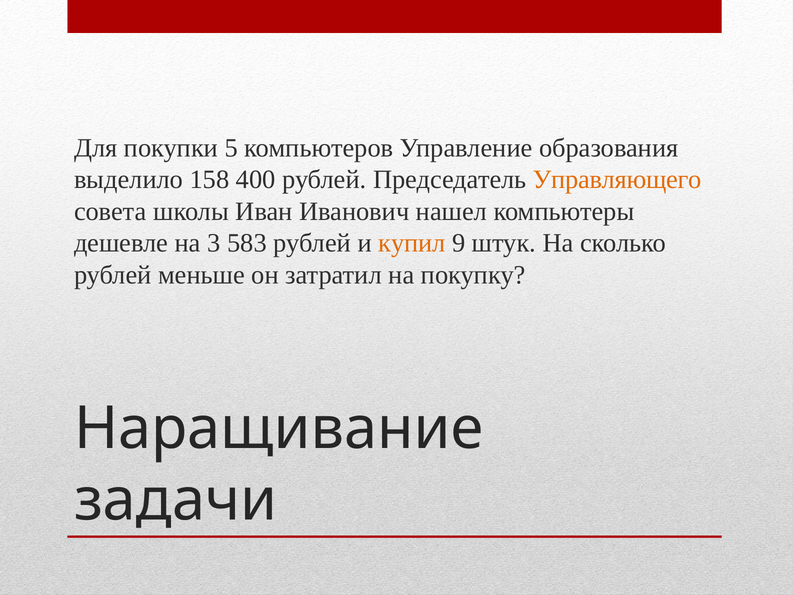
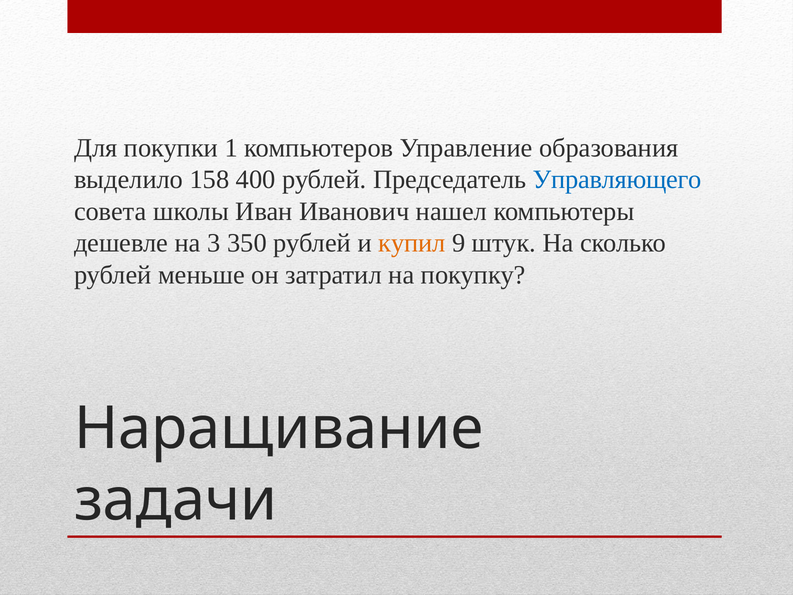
5: 5 -> 1
Управляющего colour: orange -> blue
583: 583 -> 350
